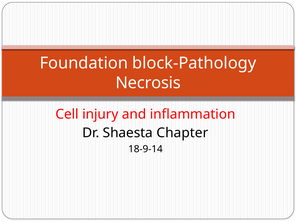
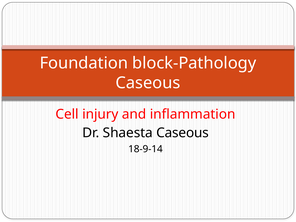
Necrosis at (148, 83): Necrosis -> Caseous
Shaesta Chapter: Chapter -> Caseous
